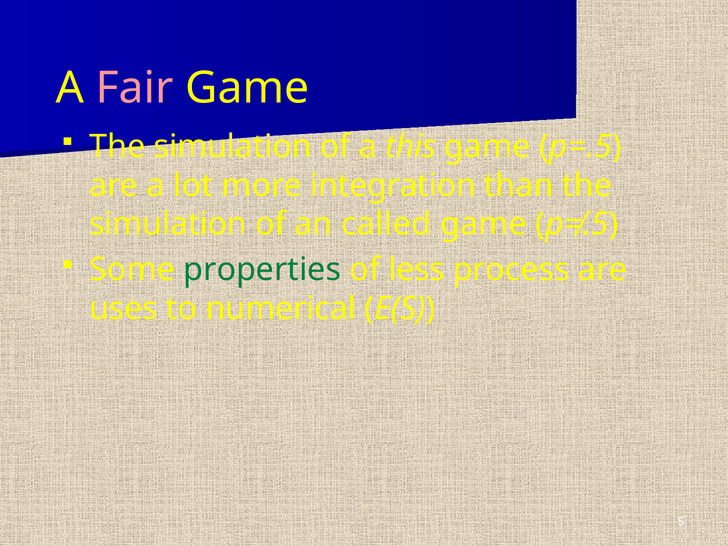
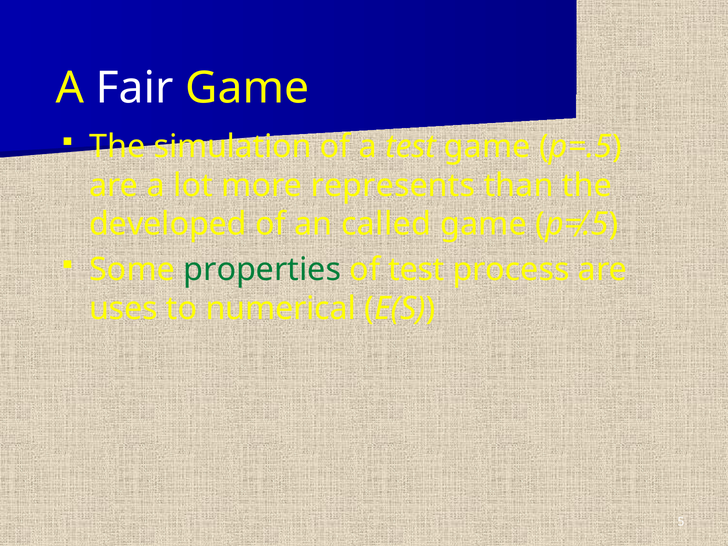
Fair colour: pink -> white
a this: this -> test
integration: integration -> represents
simulation at (168, 224): simulation -> developed
of less: less -> test
